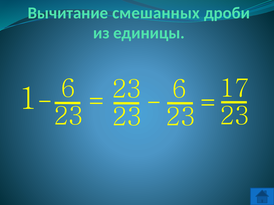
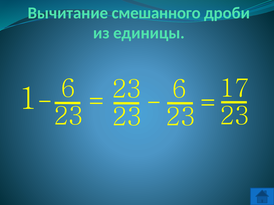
смешанных: смешанных -> смешанного
